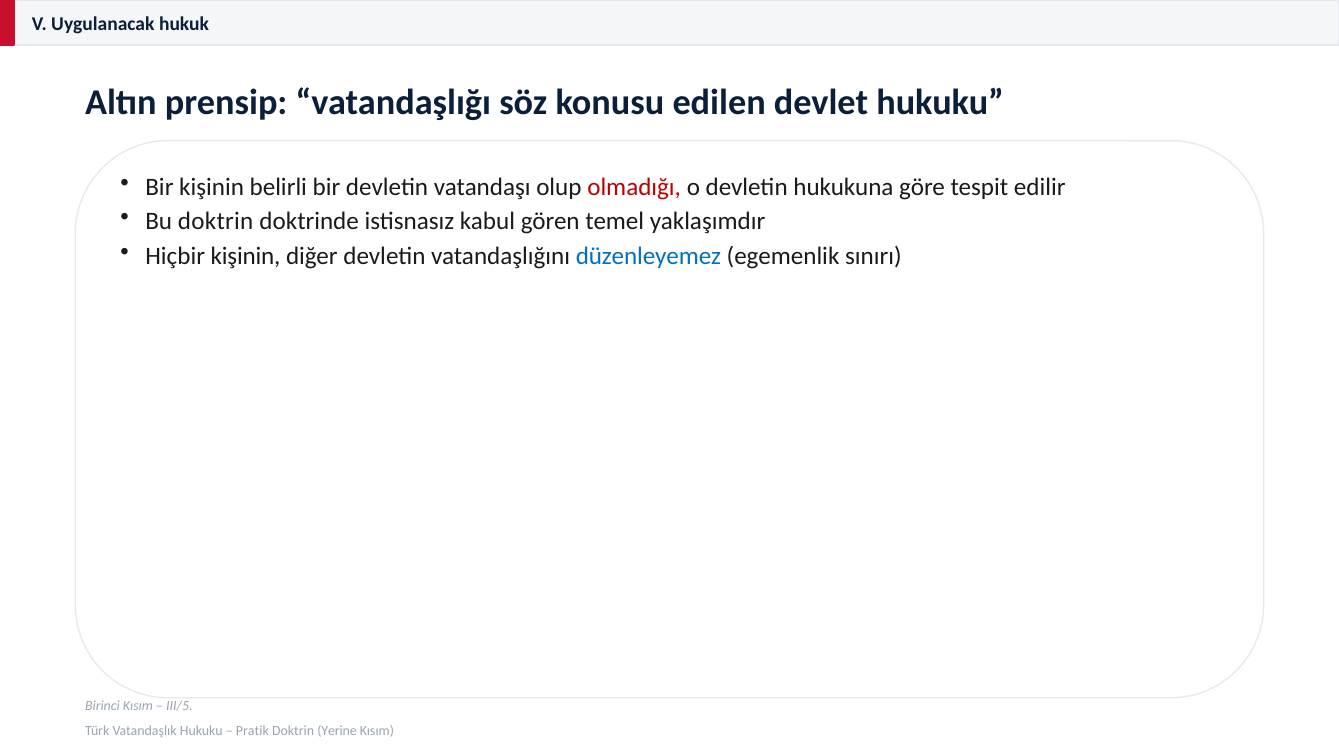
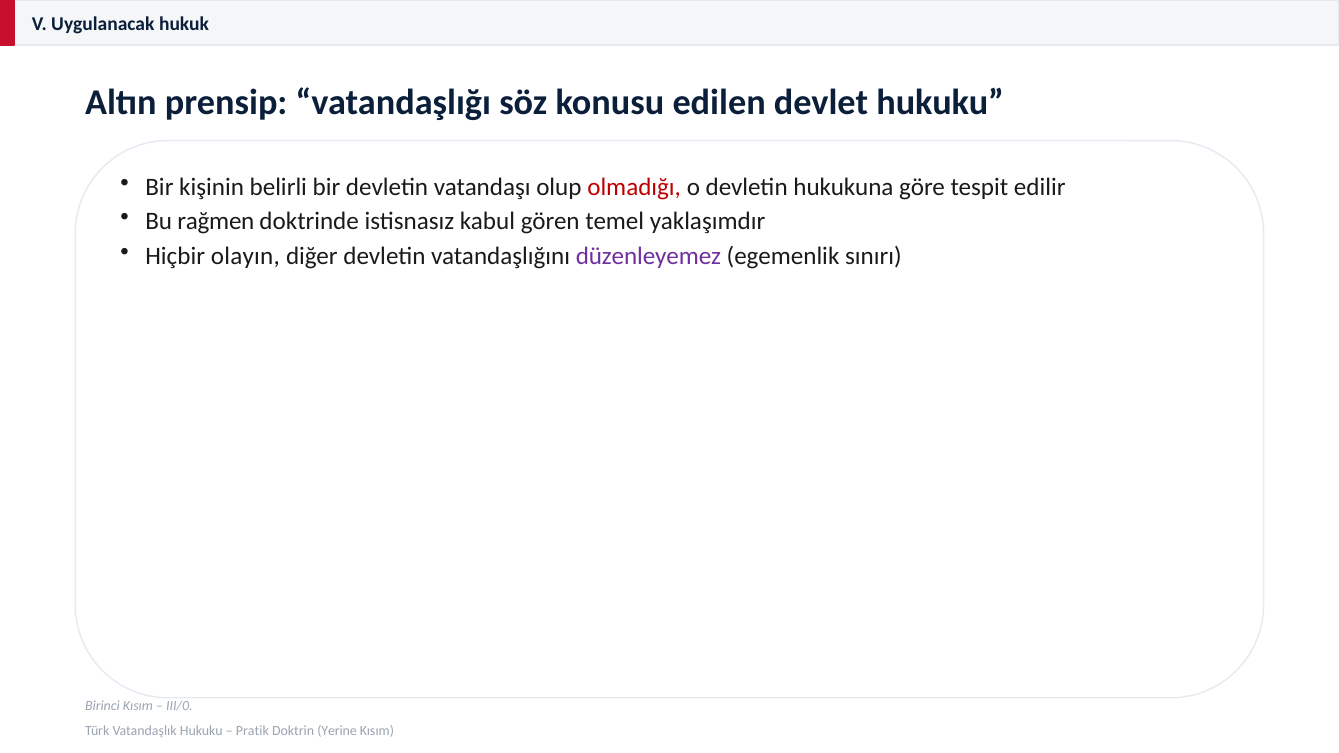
Bu doktrin: doktrin -> rağmen
Hiçbir kişinin: kişinin -> olayın
düzenleyemez colour: blue -> purple
III/5: III/5 -> III/0
